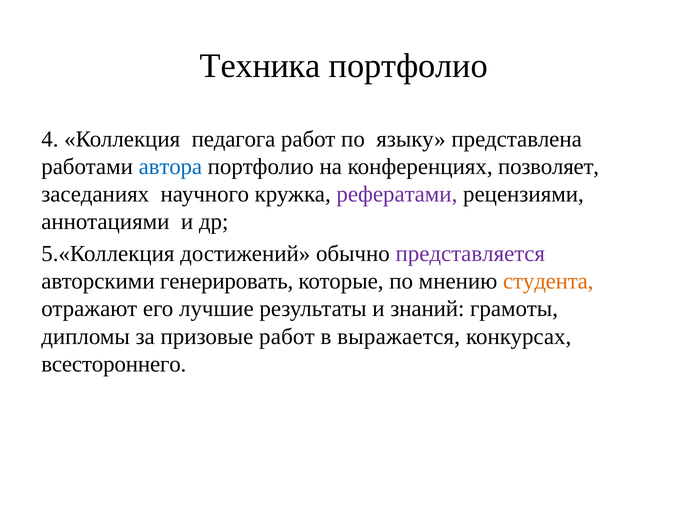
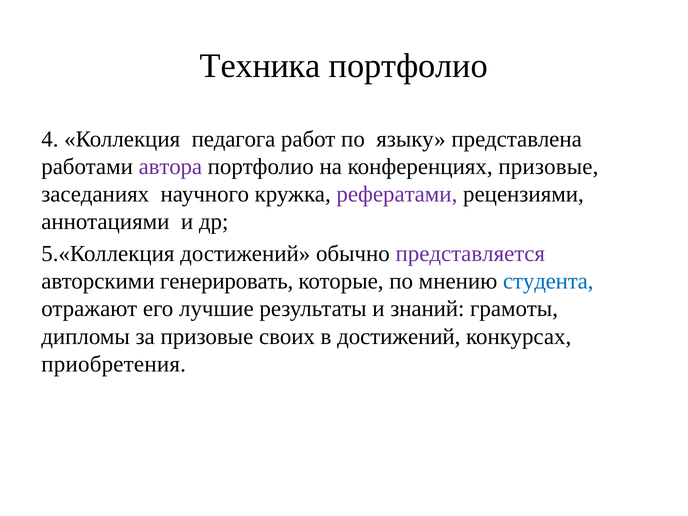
автора colour: blue -> purple
конференциях позволяет: позволяет -> призовые
студента colour: orange -> blue
призовые работ: работ -> своих
в выражается: выражается -> достижений
всестороннего: всестороннего -> приобретения
